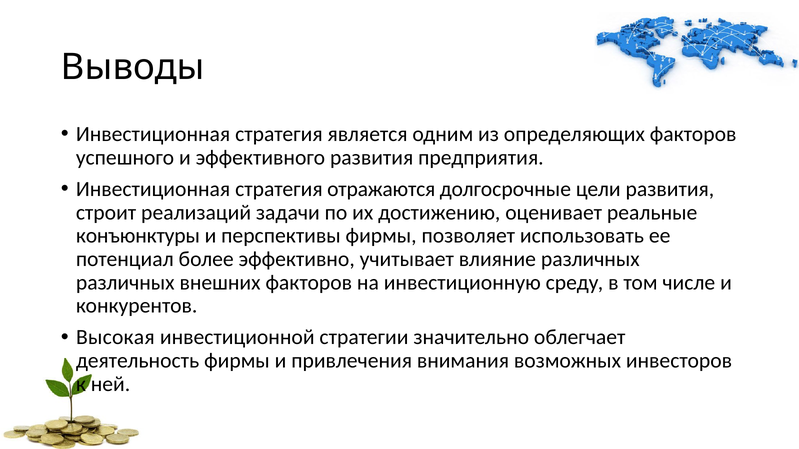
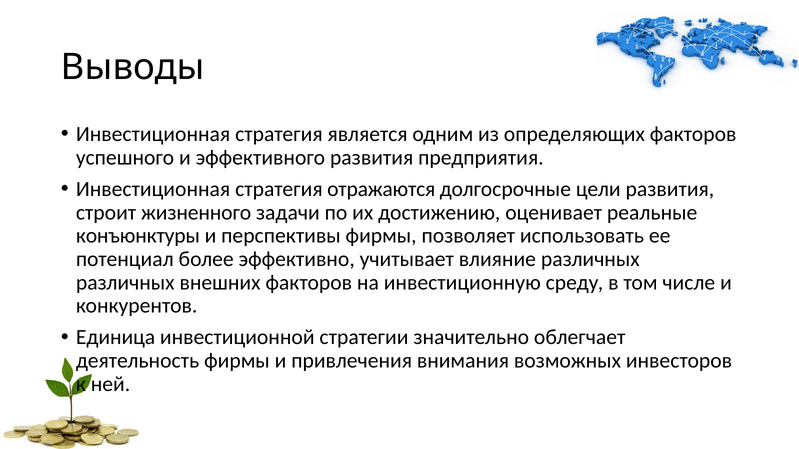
реализаций: реализаций -> жизненного
Высокая: Высокая -> Единица
